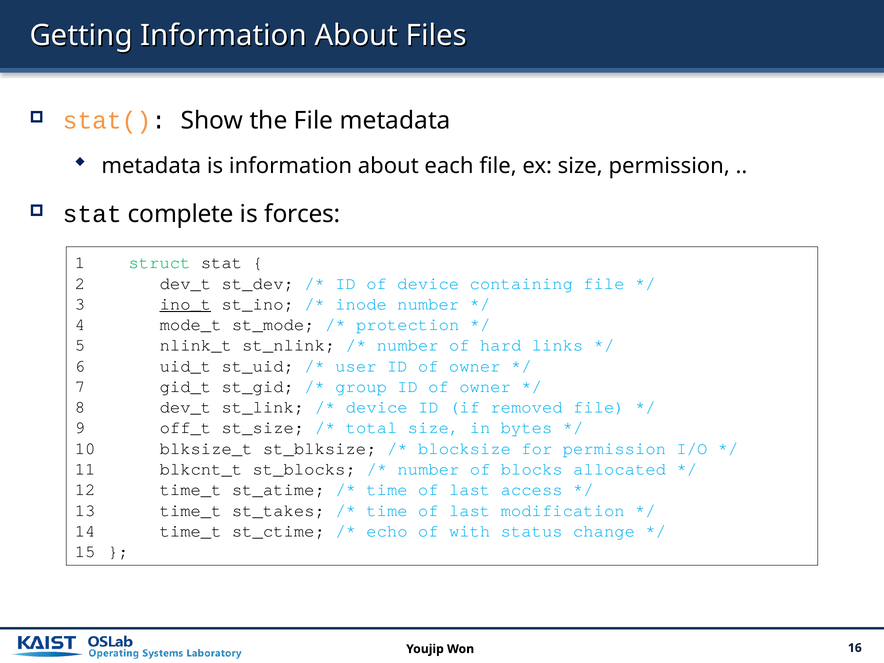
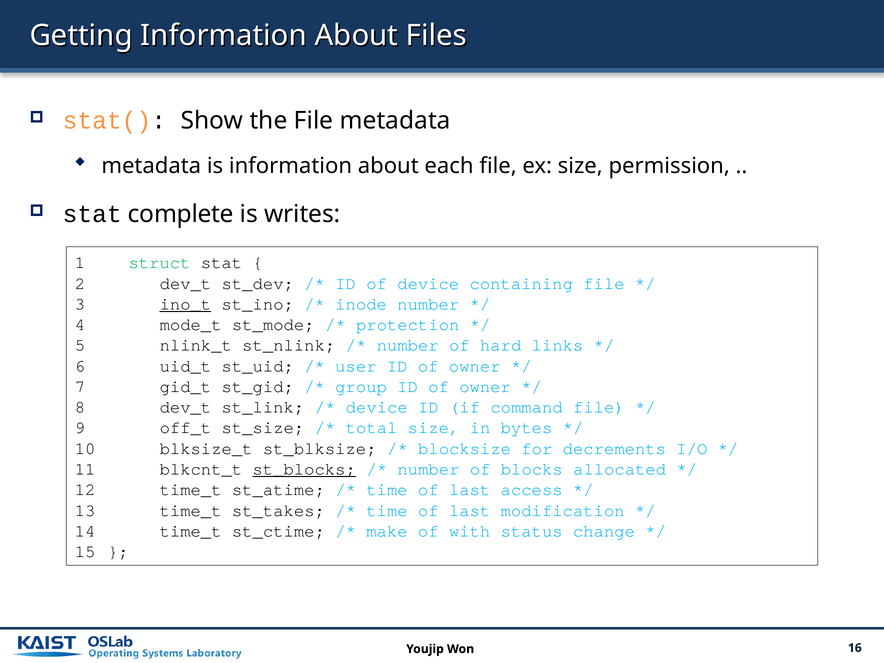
forces: forces -> writes
removed: removed -> command
for permission: permission -> decrements
st_blocks underline: none -> present
echo: echo -> make
